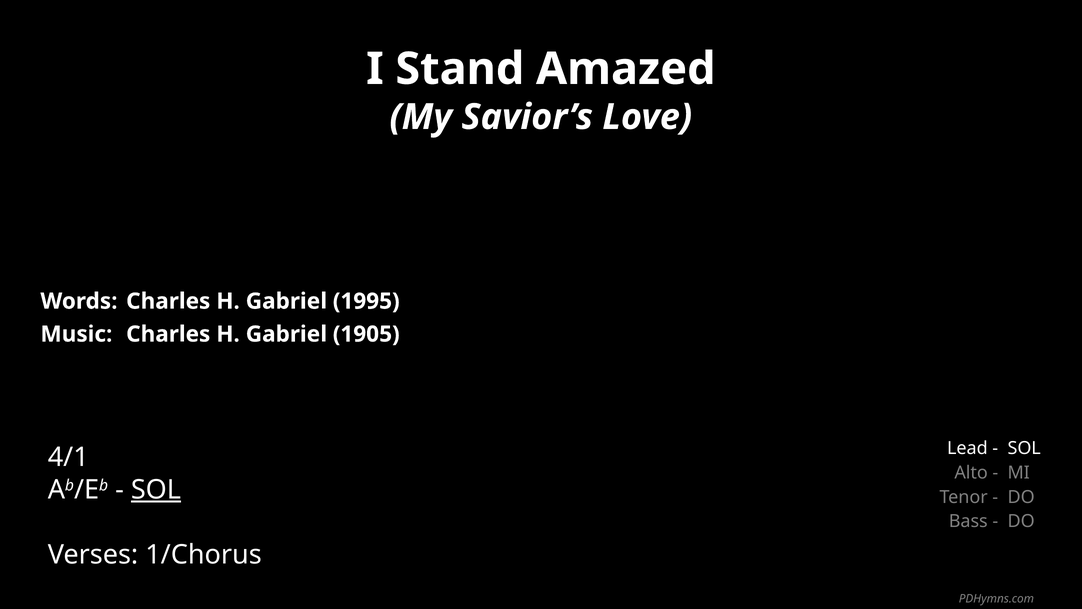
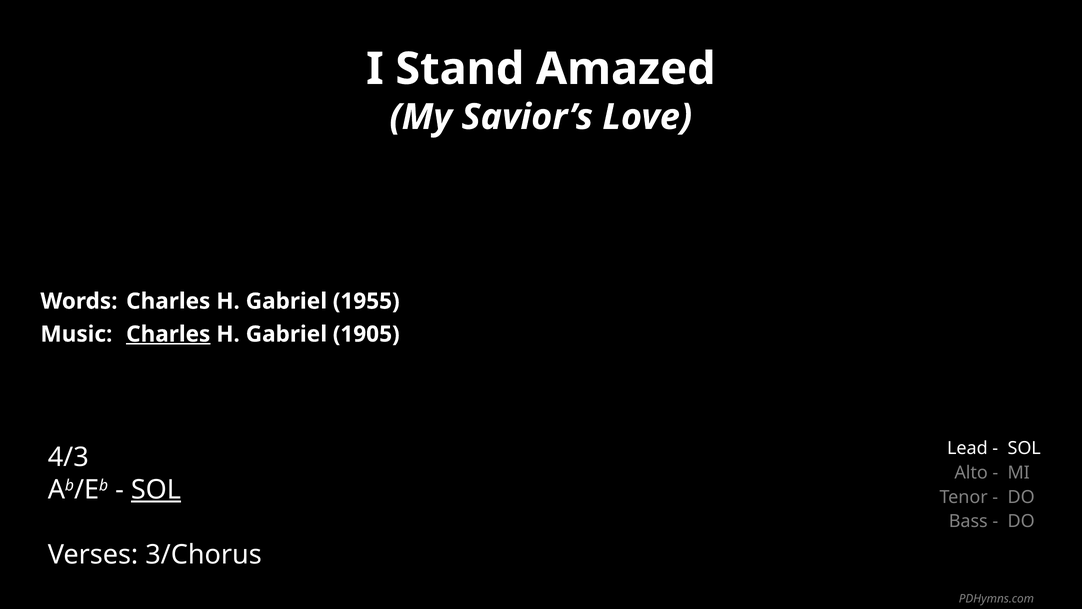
1995: 1995 -> 1955
Charles at (168, 334) underline: none -> present
4/1: 4/1 -> 4/3
1/Chorus: 1/Chorus -> 3/Chorus
